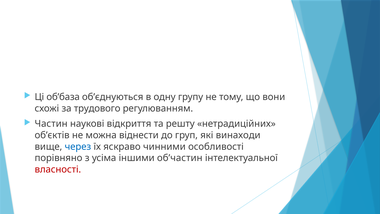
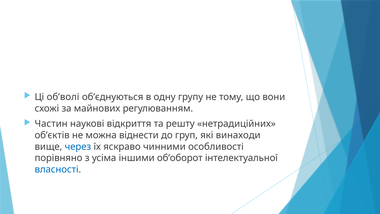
об’база: об’база -> об’волі
трудового: трудового -> майнових
об’частин: об’частин -> об’оборот
власності colour: red -> blue
